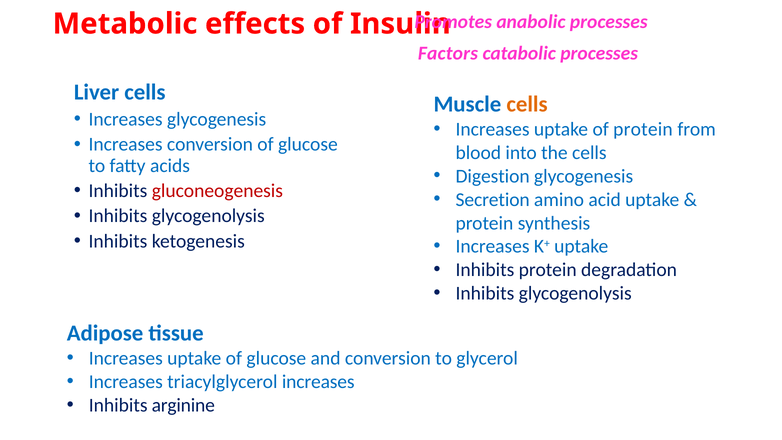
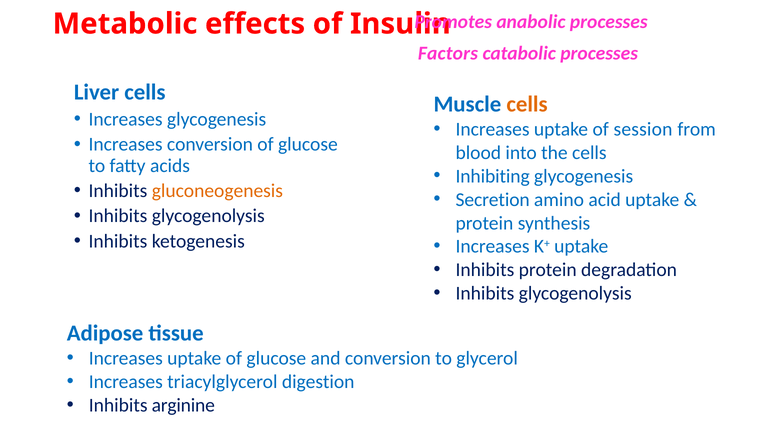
of protein: protein -> session
Digestion: Digestion -> Inhibiting
gluconeogenesis colour: red -> orange
triacylglycerol increases: increases -> digestion
